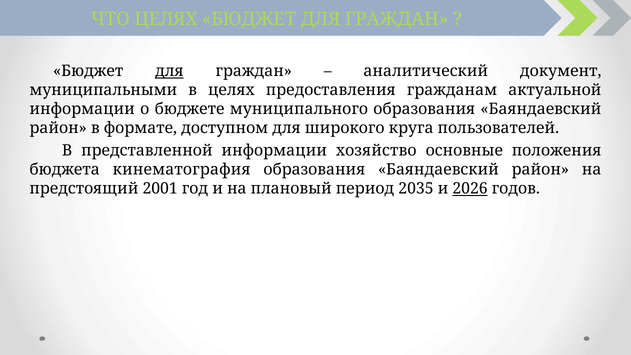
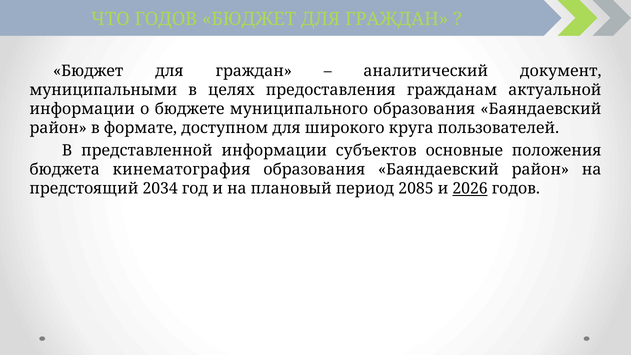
ЧТО ЦЕЛЯХ: ЦЕЛЯХ -> ГОДОВ
для at (169, 71) underline: present -> none
хозяйство: хозяйство -> субъектов
2001: 2001 -> 2034
2035: 2035 -> 2085
